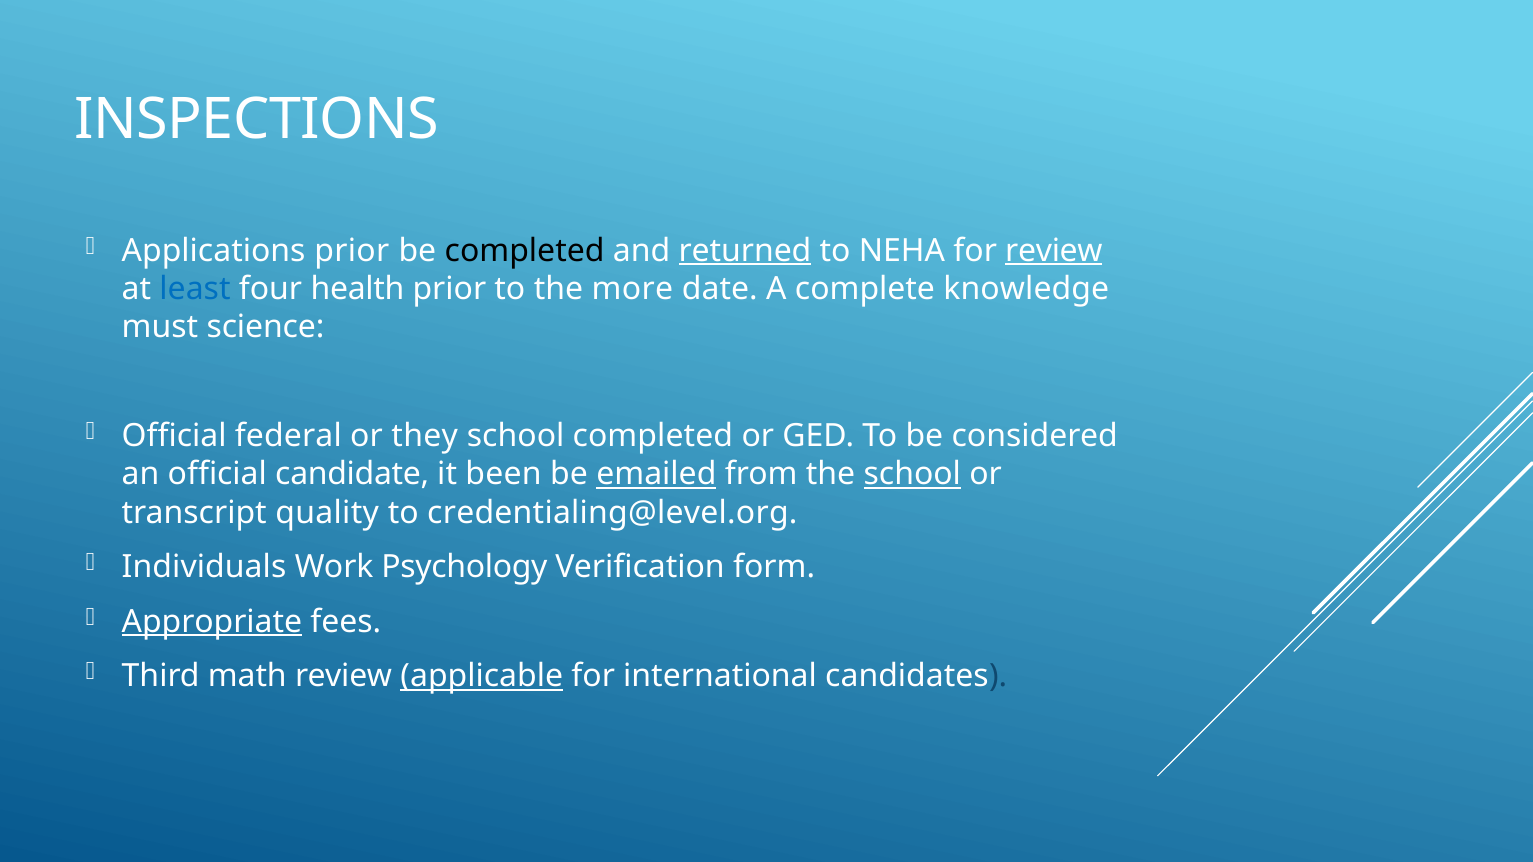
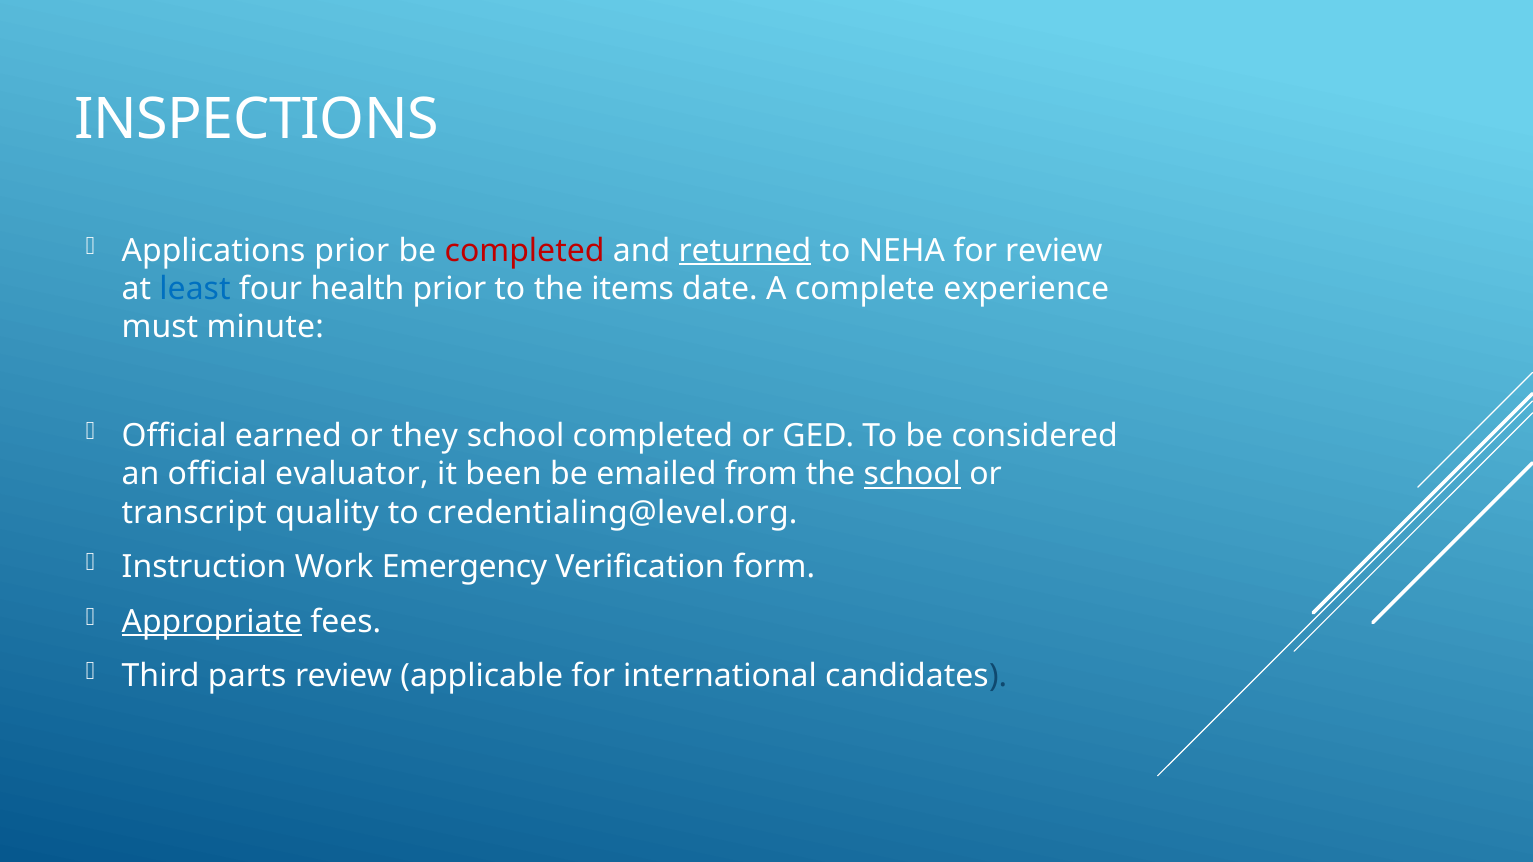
completed at (525, 251) colour: black -> red
review at (1054, 251) underline: present -> none
more: more -> items
knowledge: knowledge -> experience
science: science -> minute
federal: federal -> earned
candidate: candidate -> evaluator
emailed underline: present -> none
Individuals: Individuals -> Instruction
Psychology: Psychology -> Emergency
math: math -> parts
applicable underline: present -> none
